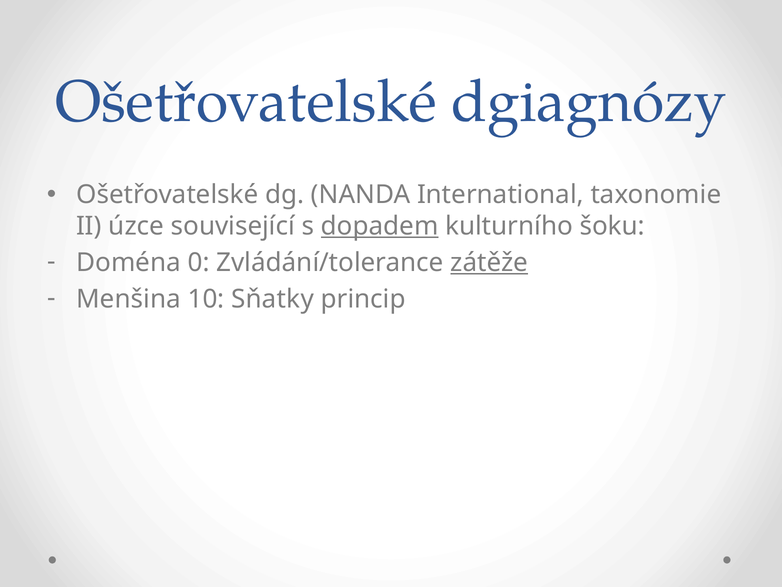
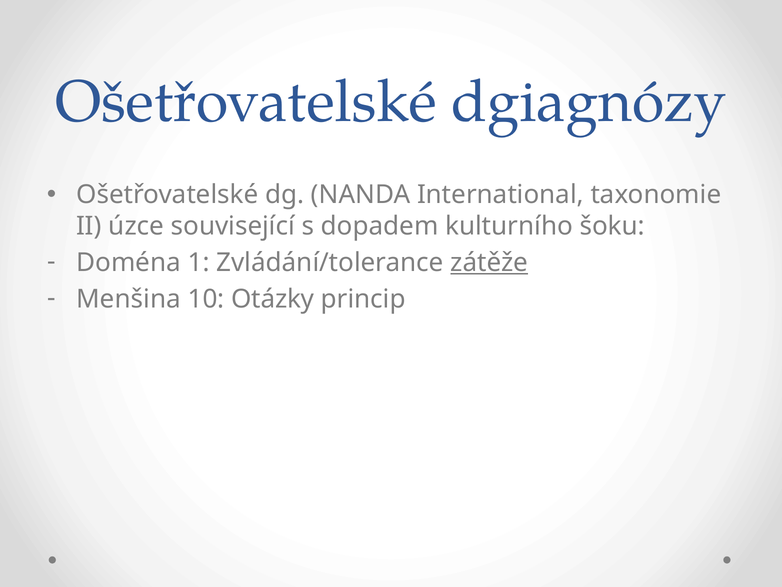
dopadem underline: present -> none
0: 0 -> 1
Sňatky: Sňatky -> Otázky
